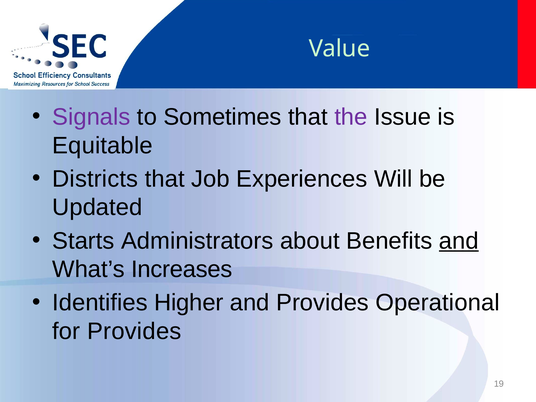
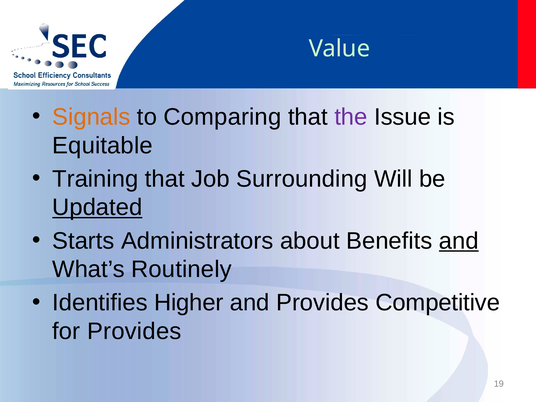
Signals colour: purple -> orange
Sometimes: Sometimes -> Comparing
Districts: Districts -> Training
Experiences: Experiences -> Surrounding
Updated underline: none -> present
Increases: Increases -> Routinely
Operational: Operational -> Competitive
